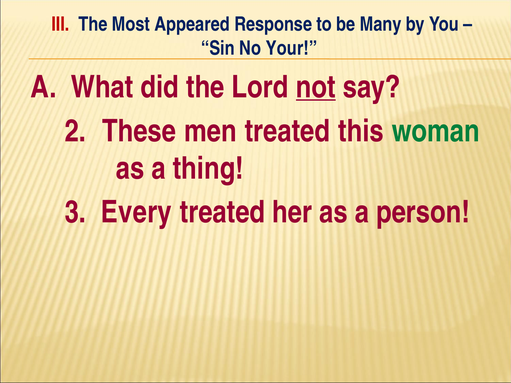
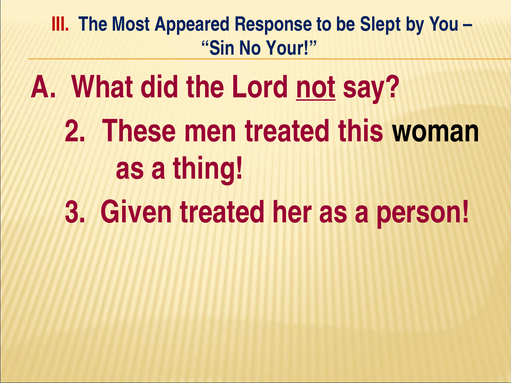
Many: Many -> Slept
woman colour: green -> black
Every: Every -> Given
